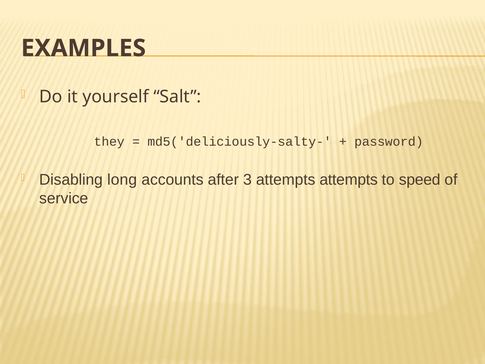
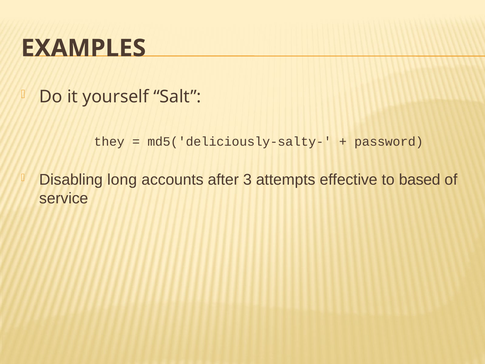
attempts attempts: attempts -> effective
speed: speed -> based
